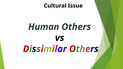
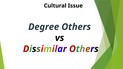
Human: Human -> Degree
